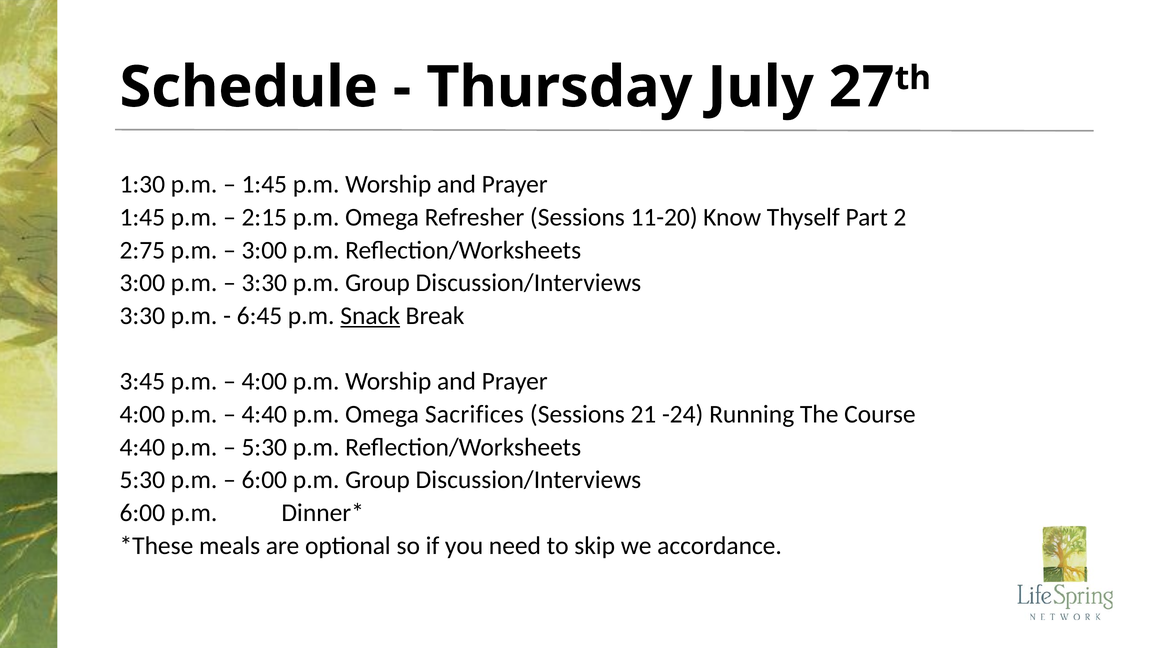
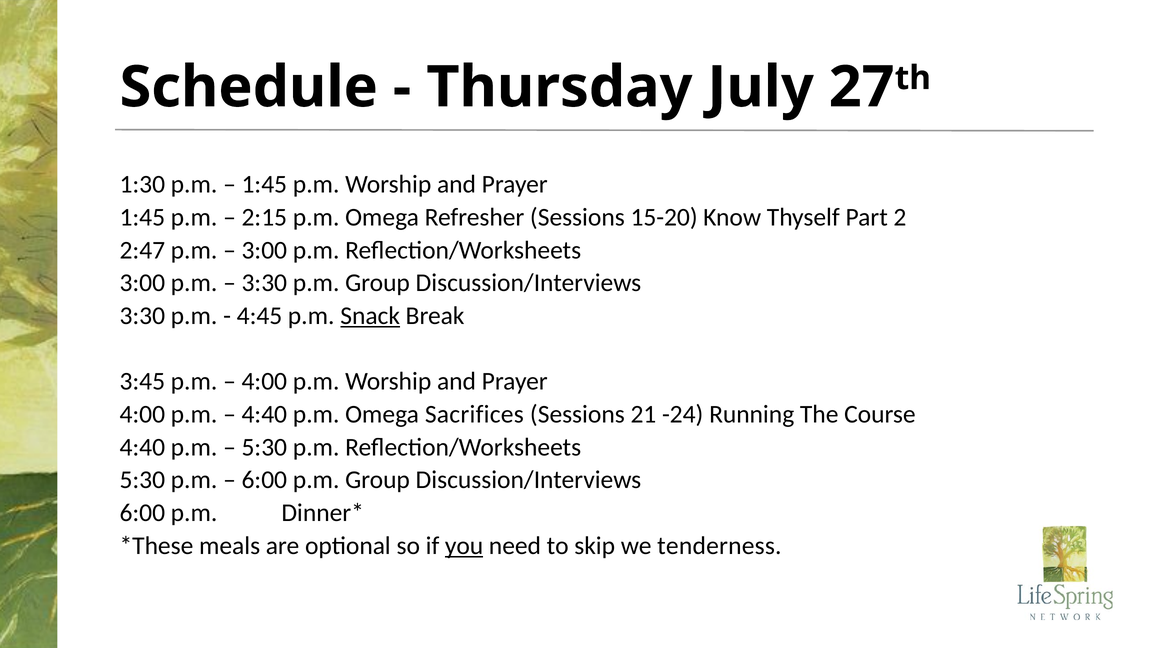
11-20: 11-20 -> 15-20
2:75: 2:75 -> 2:47
6:45: 6:45 -> 4:45
you underline: none -> present
accordance: accordance -> tenderness
